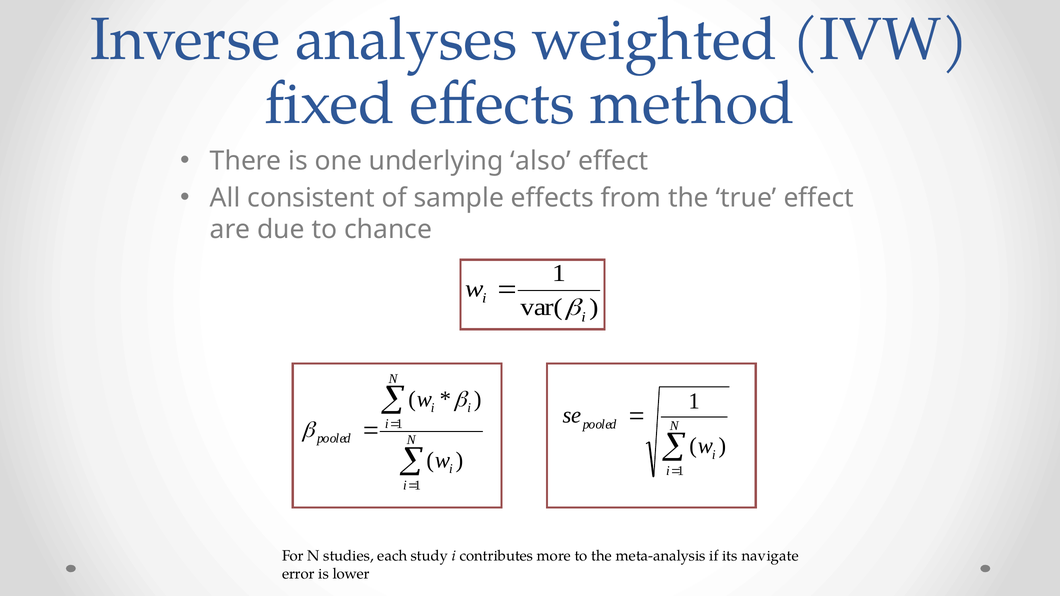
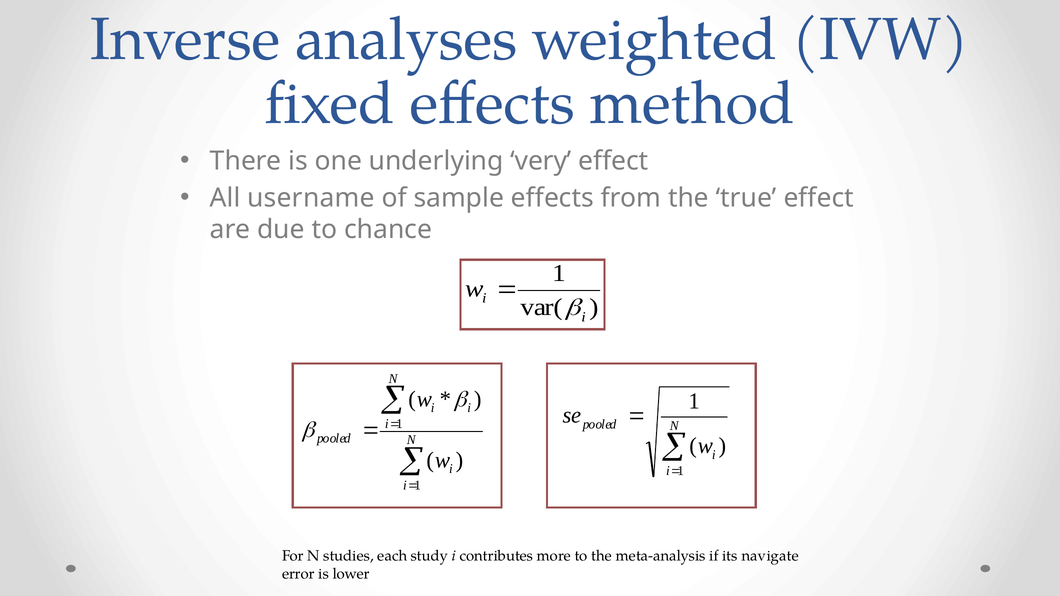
also: also -> very
consistent: consistent -> username
